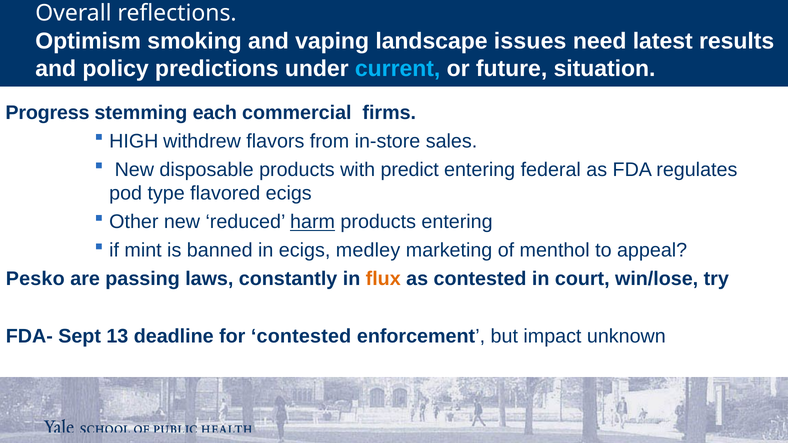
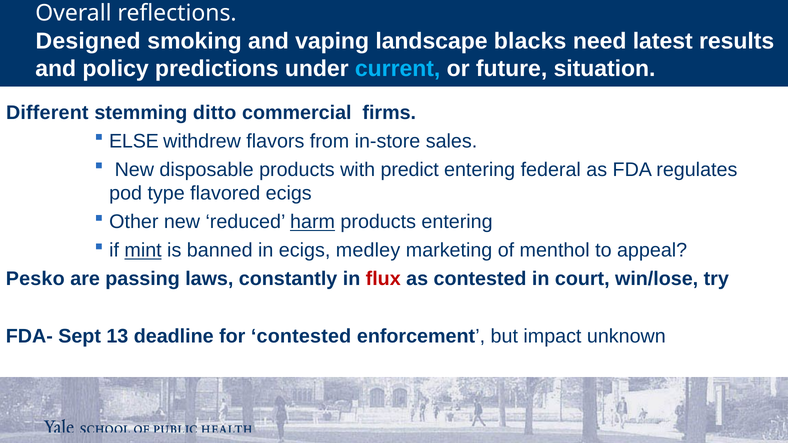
Optimism: Optimism -> Designed
issues: issues -> blacks
Progress: Progress -> Different
each: each -> ditto
HIGH: HIGH -> ELSE
mint underline: none -> present
flux colour: orange -> red
